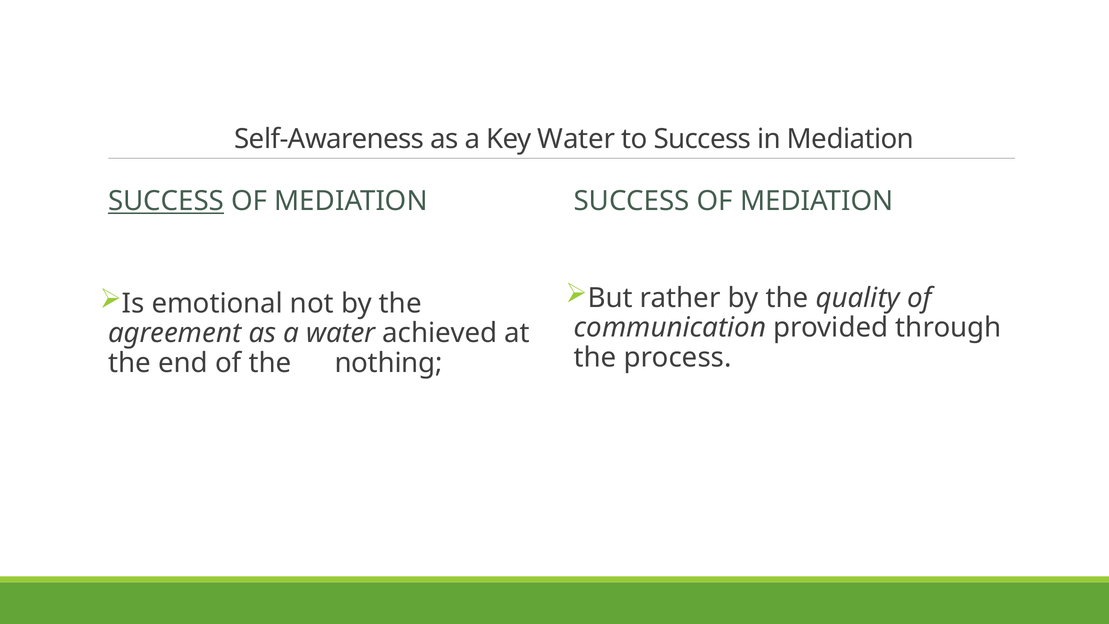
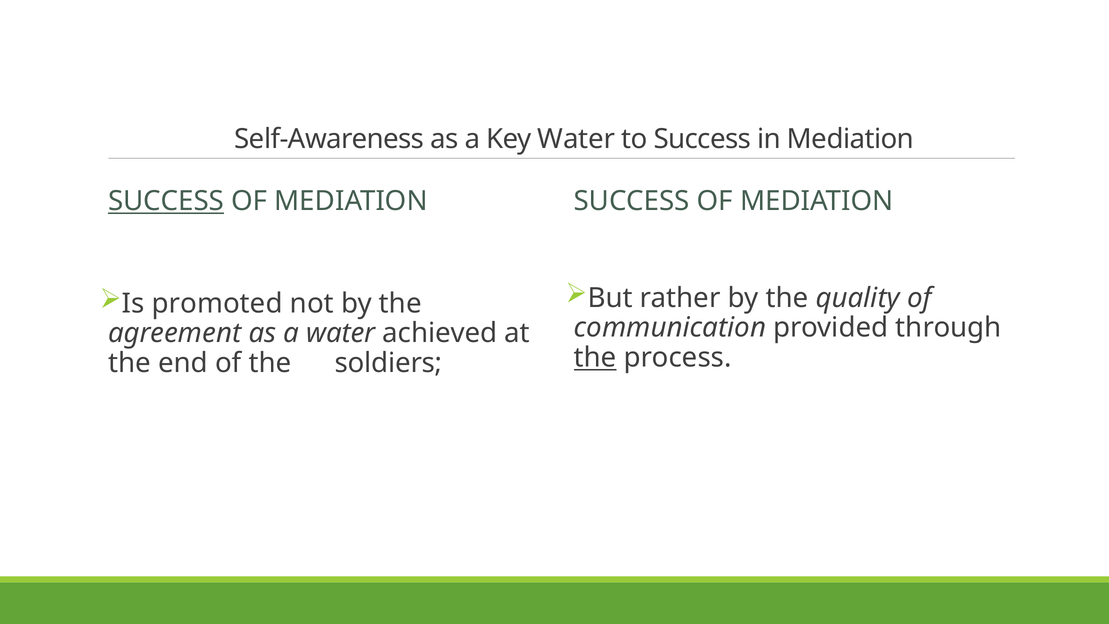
emotional: emotional -> promoted
the at (595, 358) underline: none -> present
nothing: nothing -> soldiers
